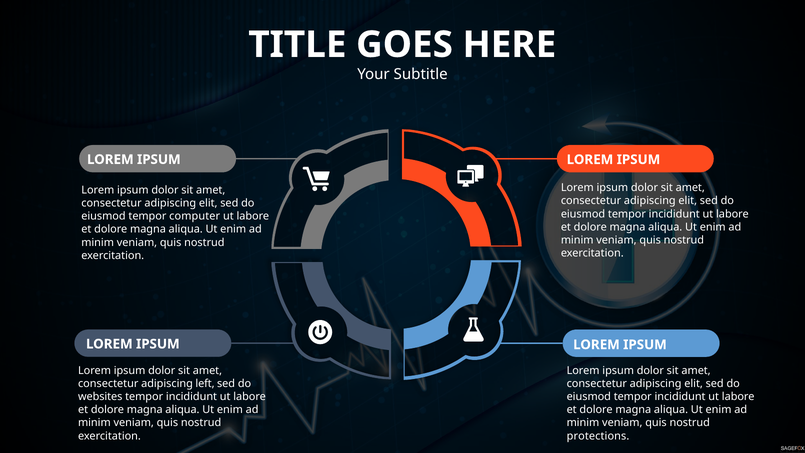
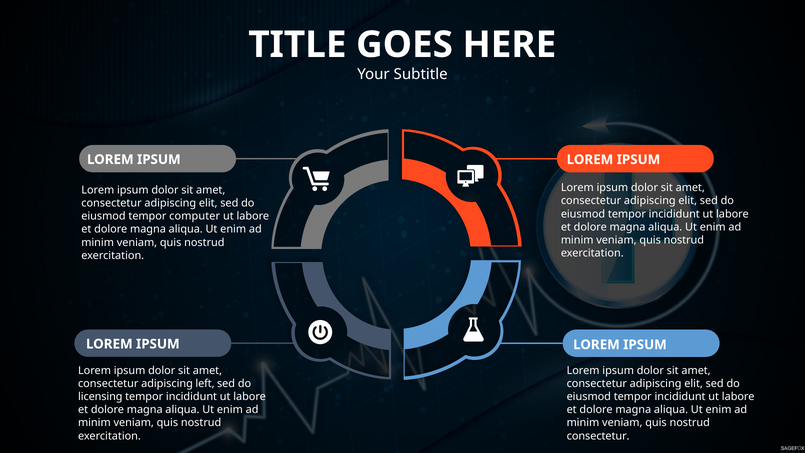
websites: websites -> licensing
protections at (598, 436): protections -> consectetur
